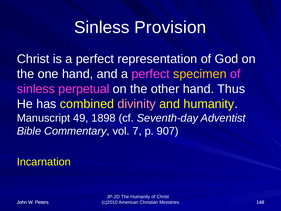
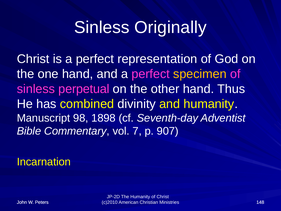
Provision: Provision -> Originally
divinity colour: pink -> white
49: 49 -> 98
